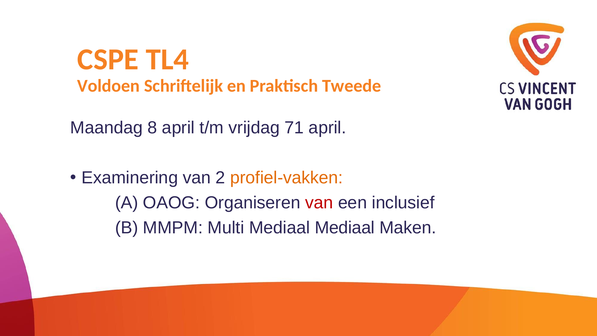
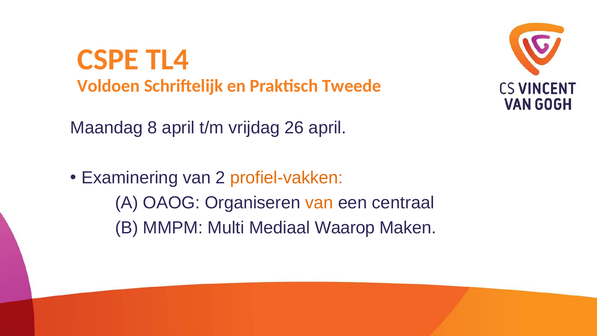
71: 71 -> 26
van at (319, 203) colour: red -> orange
inclusief: inclusief -> centraal
Mediaal Mediaal: Mediaal -> Waarop
